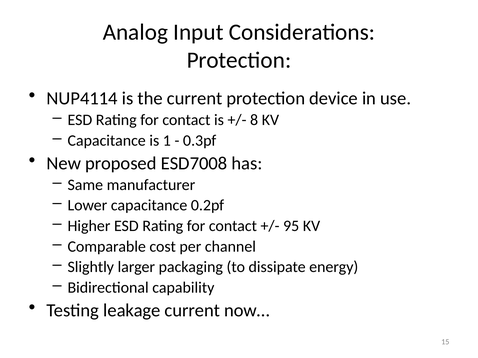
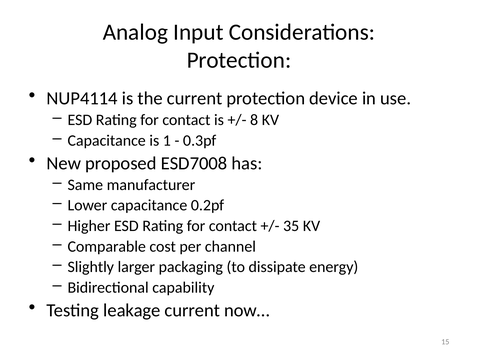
95: 95 -> 35
